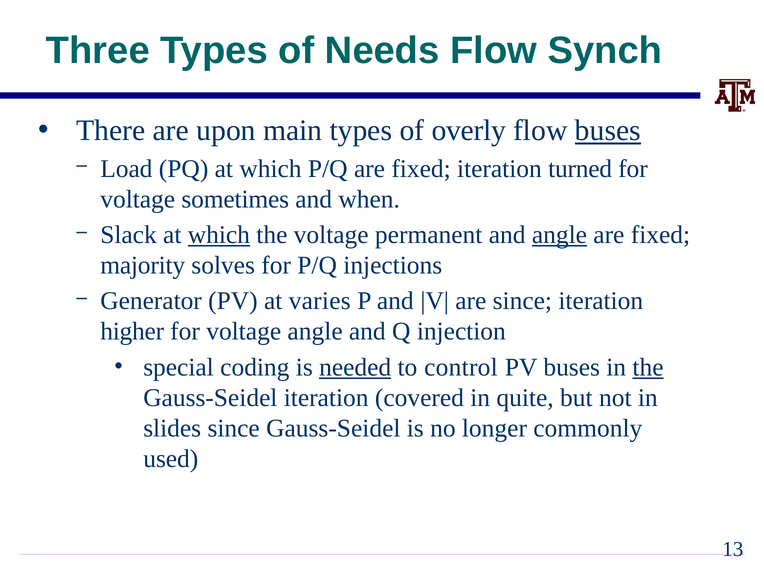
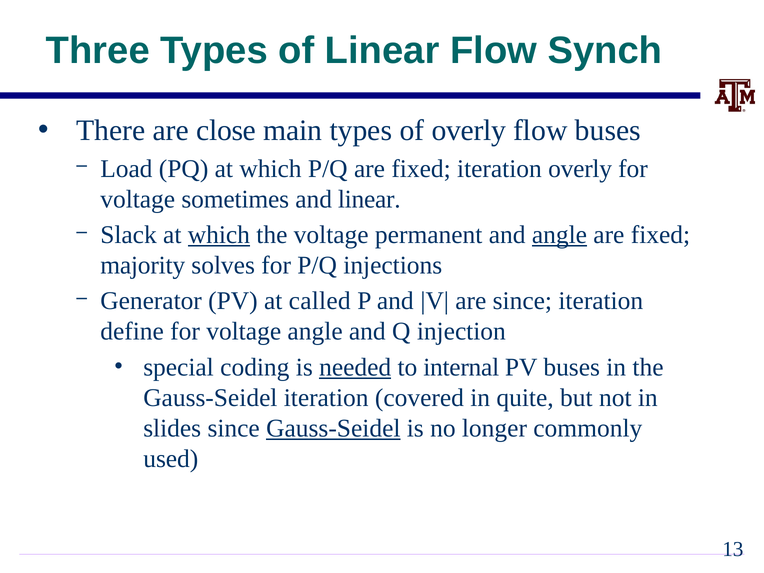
of Needs: Needs -> Linear
upon: upon -> close
buses at (608, 131) underline: present -> none
iteration turned: turned -> overly
and when: when -> linear
varies: varies -> called
higher: higher -> define
control: control -> internal
the at (648, 367) underline: present -> none
Gauss-Seidel at (333, 428) underline: none -> present
